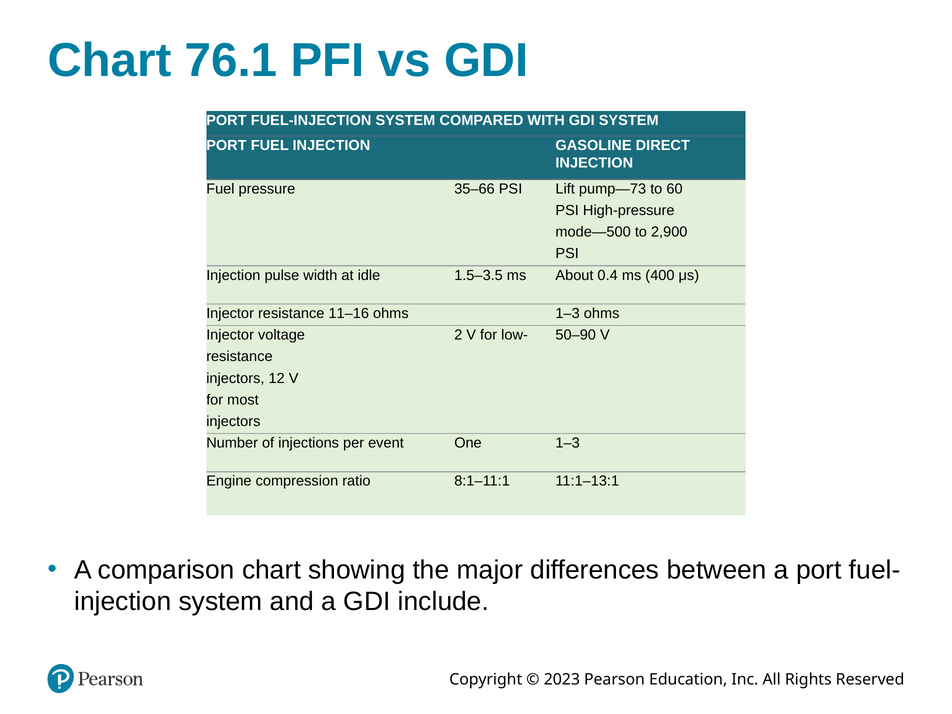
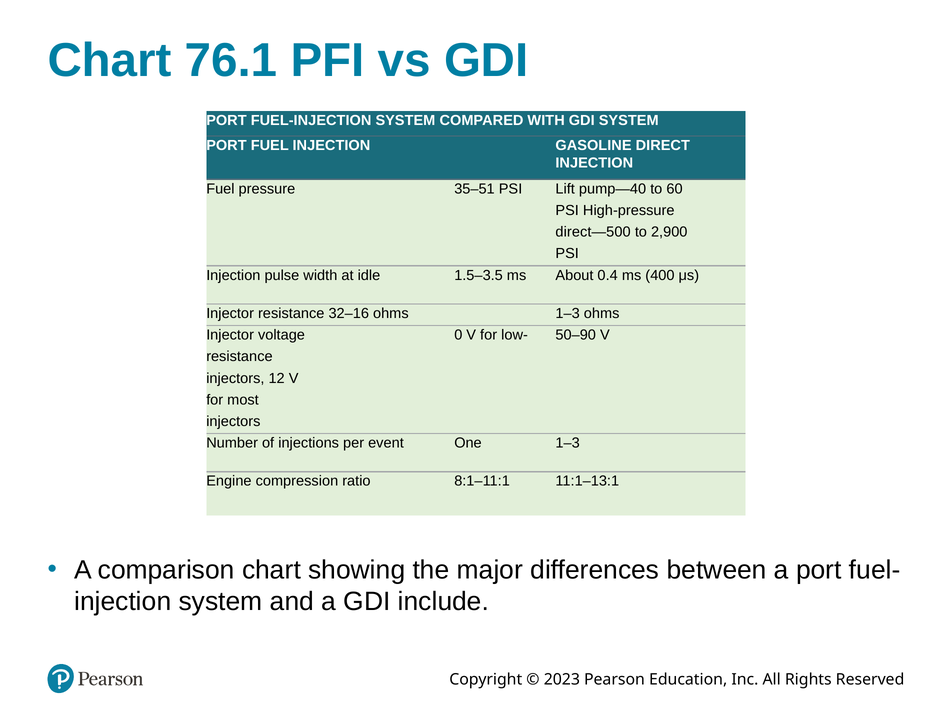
35–66: 35–66 -> 35–51
pump—73: pump—73 -> pump—40
mode—500: mode—500 -> direct—500
11–16: 11–16 -> 32–16
2: 2 -> 0
